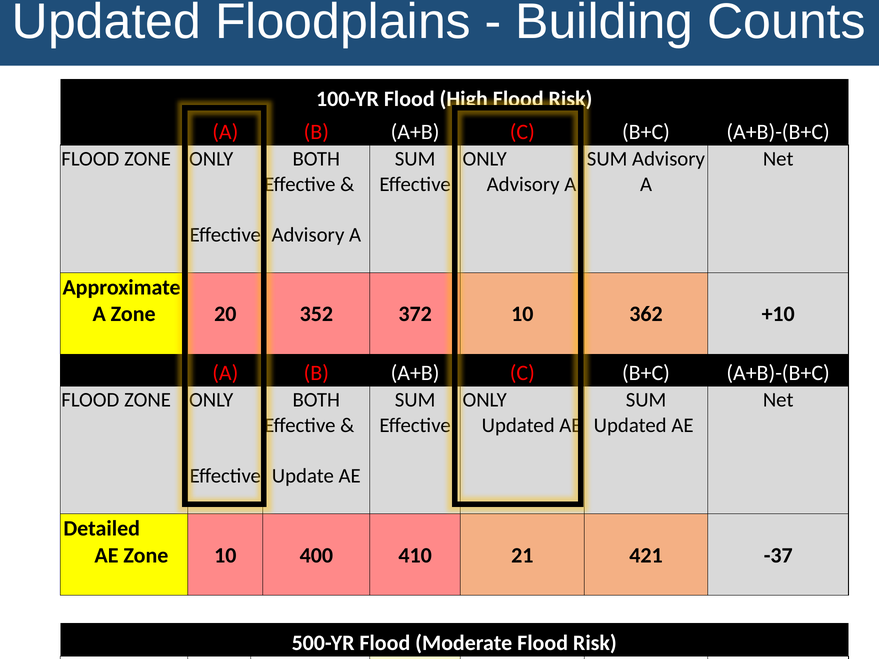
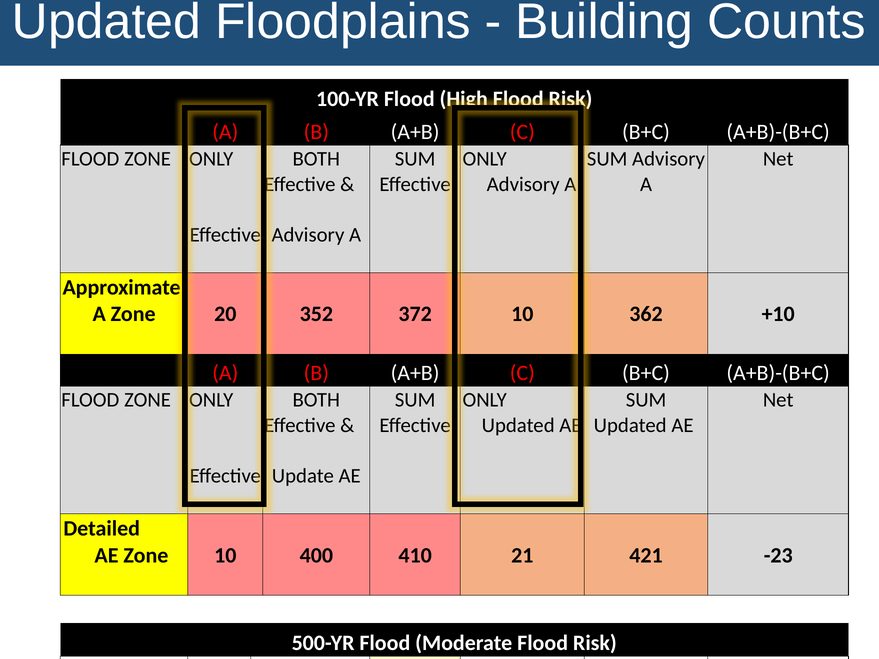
-37: -37 -> -23
